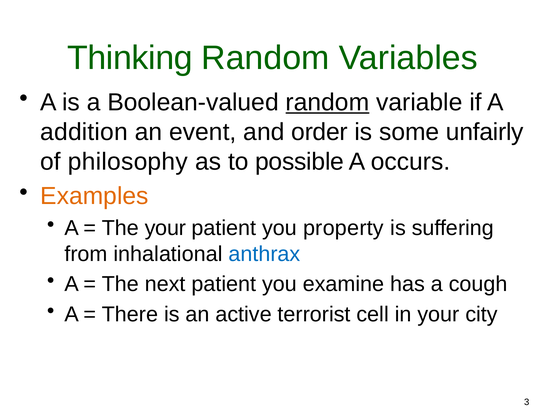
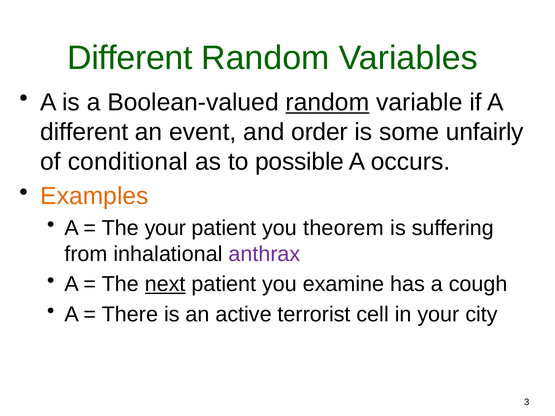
Thinking at (130, 58): Thinking -> Different
addition at (84, 132): addition -> different
philosophy: philosophy -> conditional
property: property -> theorem
anthrax colour: blue -> purple
next underline: none -> present
